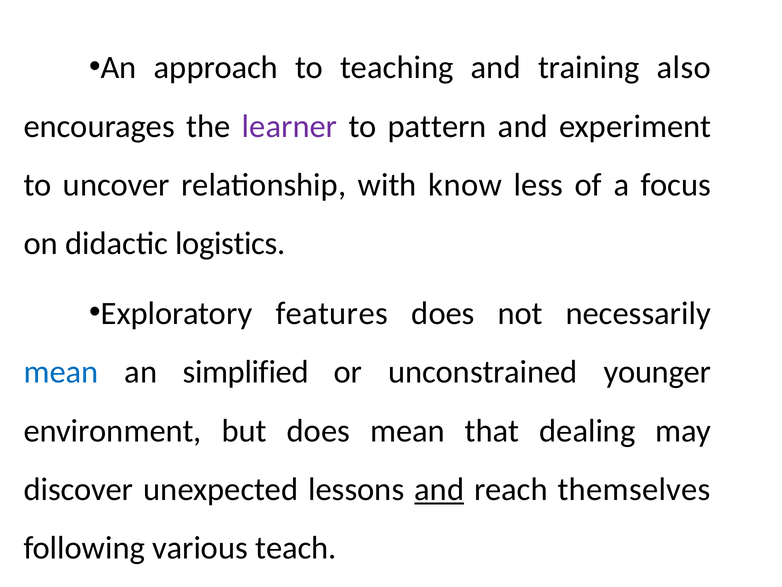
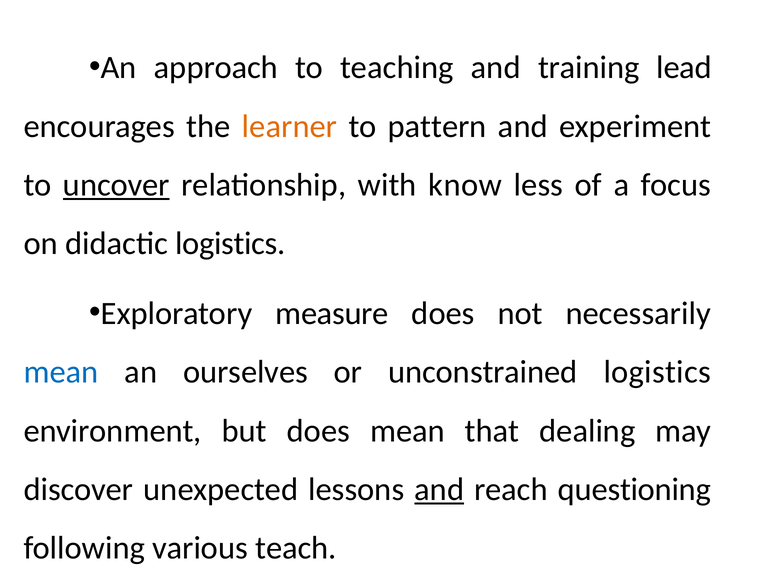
also: also -> lead
learner colour: purple -> orange
uncover underline: none -> present
features: features -> measure
simplified: simplified -> ourselves
unconstrained younger: younger -> logistics
themselves: themselves -> questioning
